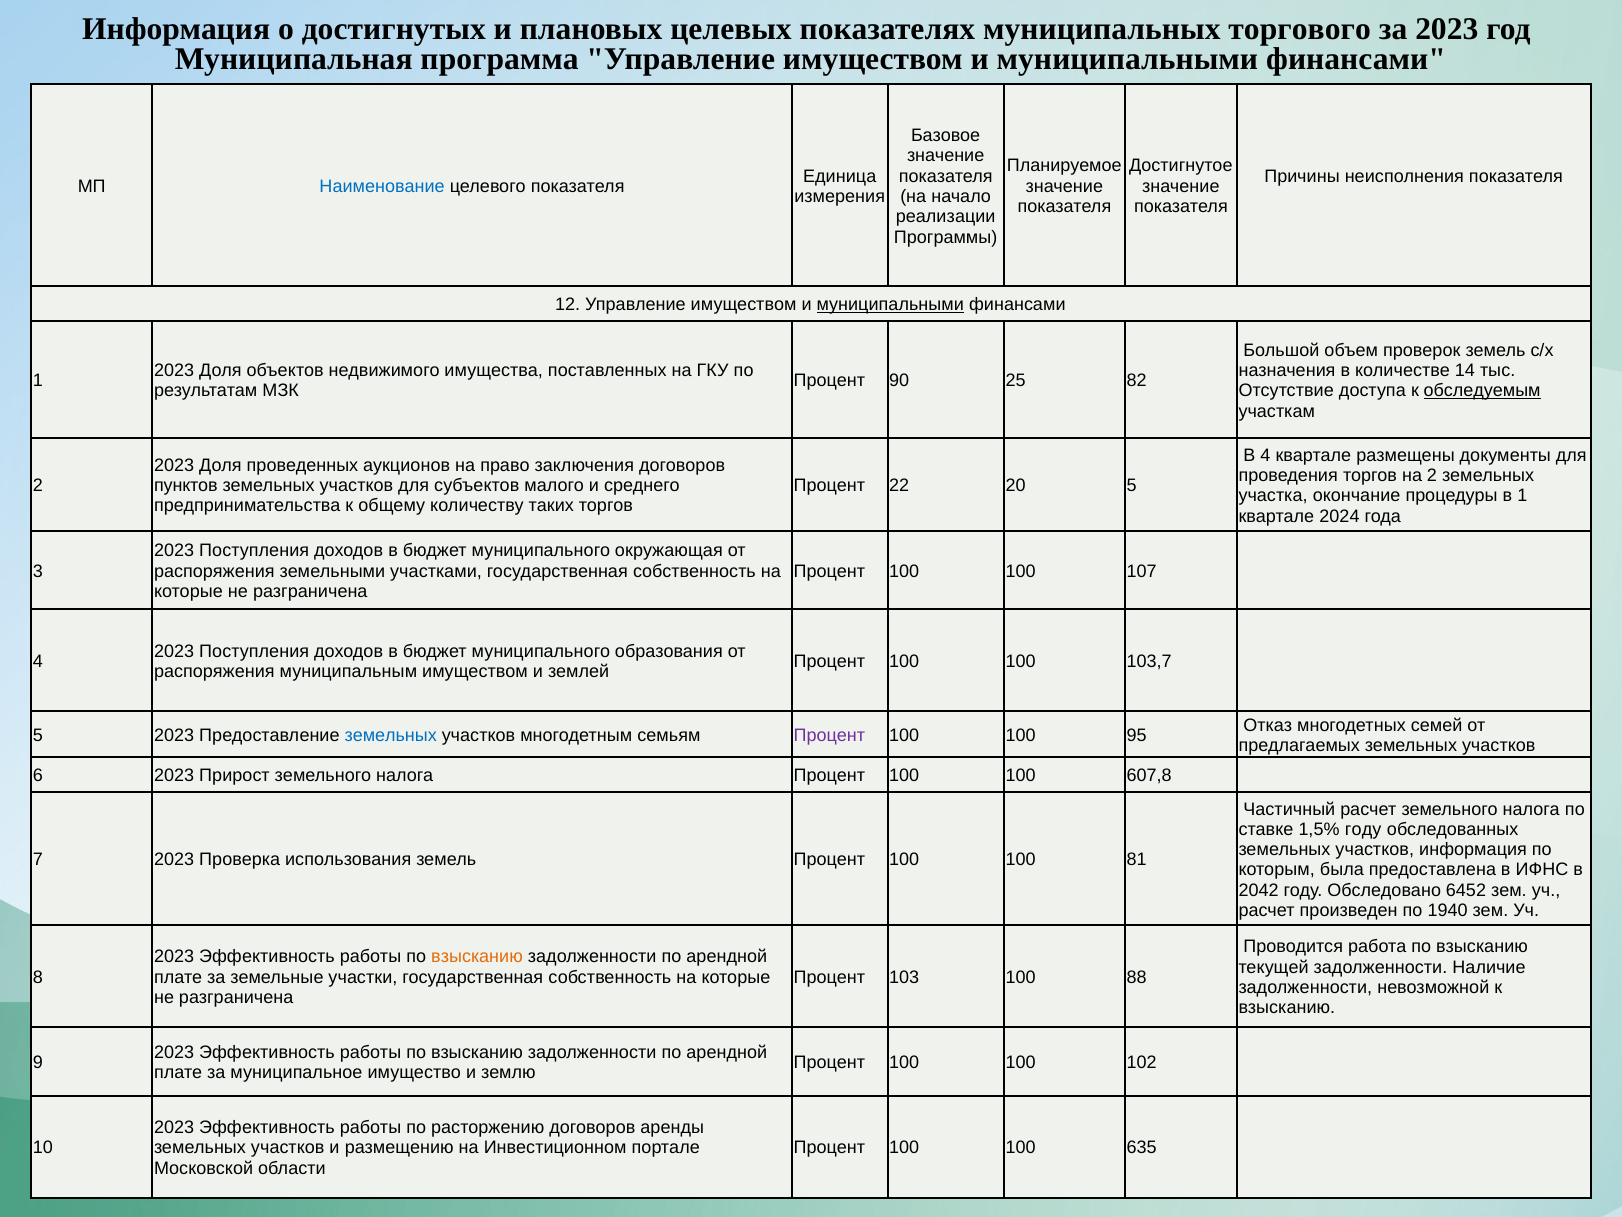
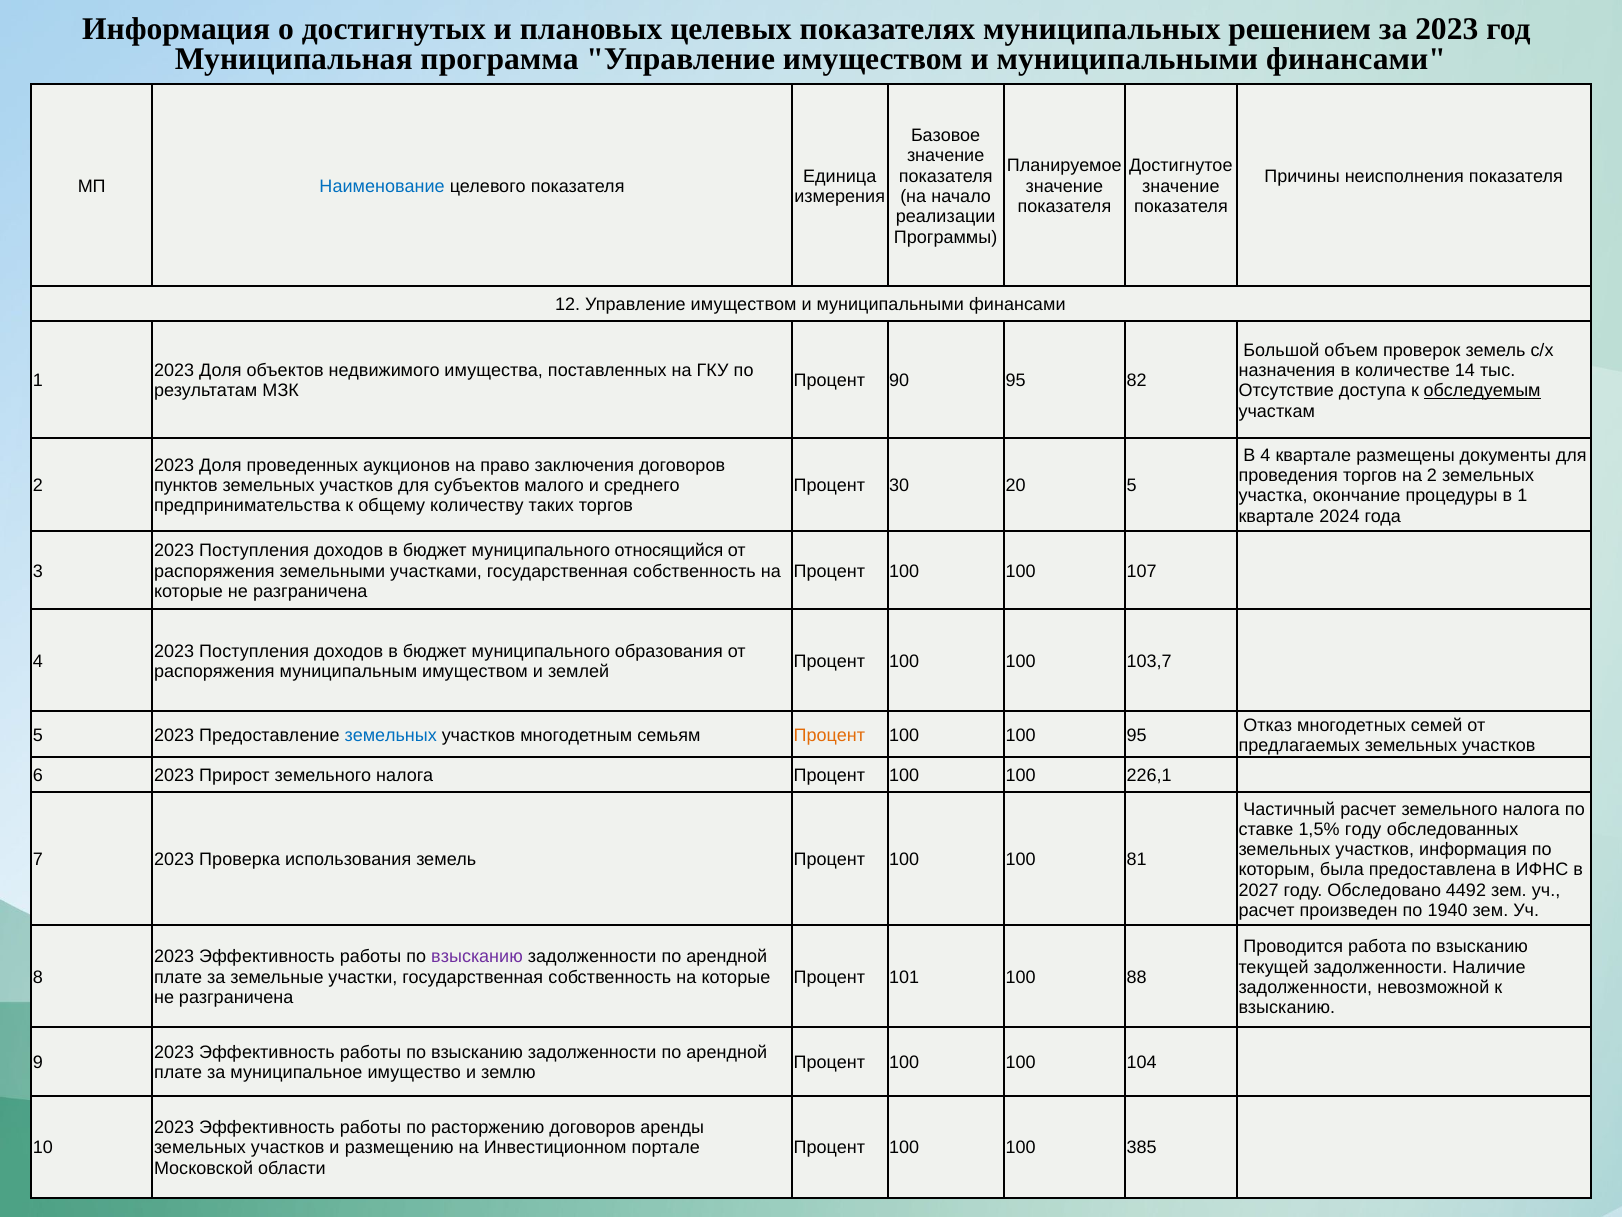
торгового: торгового -> решением
муниципальными at (890, 305) underline: present -> none
90 25: 25 -> 95
22: 22 -> 30
окружающая: окружающая -> относящийся
Процент at (829, 735) colour: purple -> orange
607,8: 607,8 -> 226,1
2042: 2042 -> 2027
6452: 6452 -> 4492
взысканию at (477, 957) colour: orange -> purple
103: 103 -> 101
102: 102 -> 104
635: 635 -> 385
